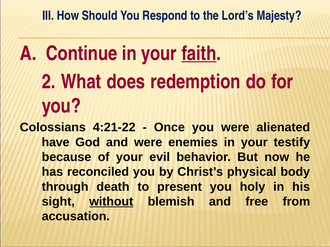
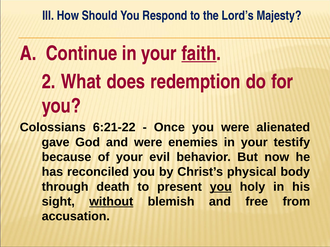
4:21-22: 4:21-22 -> 6:21-22
have: have -> gave
you at (221, 187) underline: none -> present
